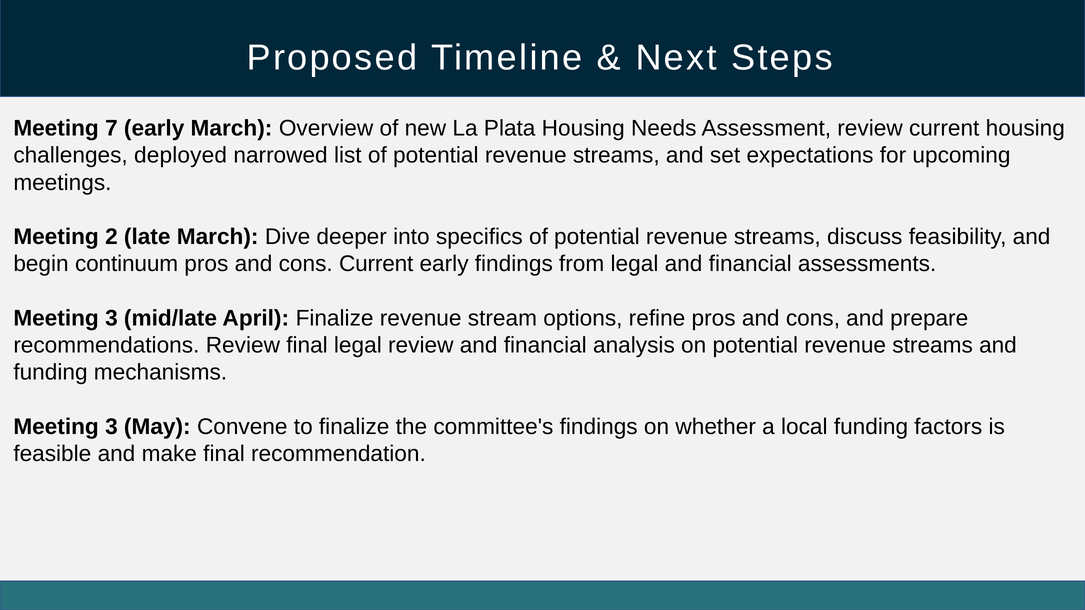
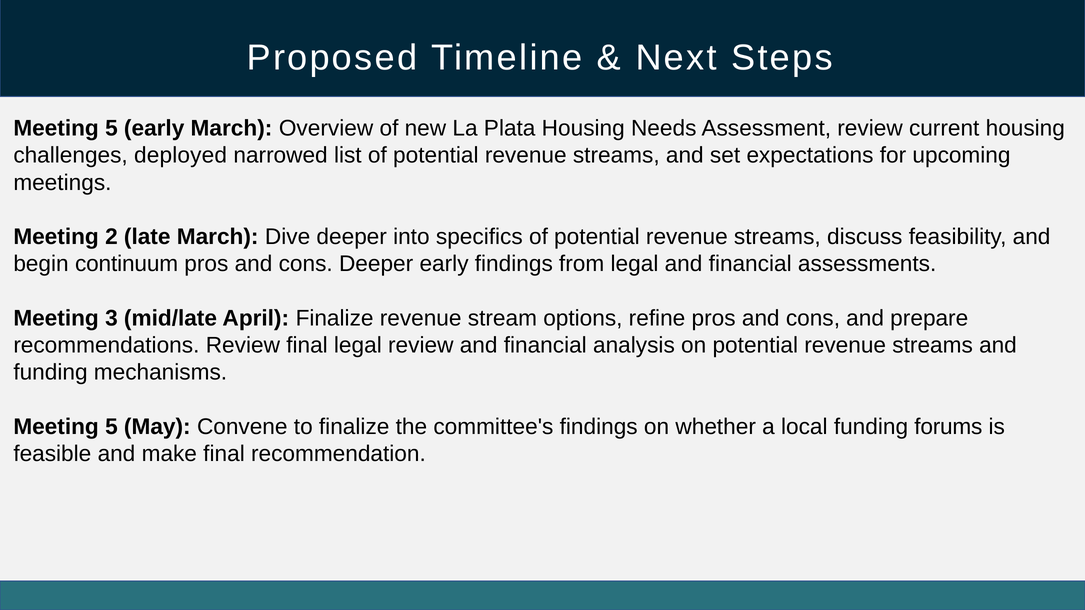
7 at (111, 128): 7 -> 5
cons Current: Current -> Deeper
3 at (111, 427): 3 -> 5
factors: factors -> forums
